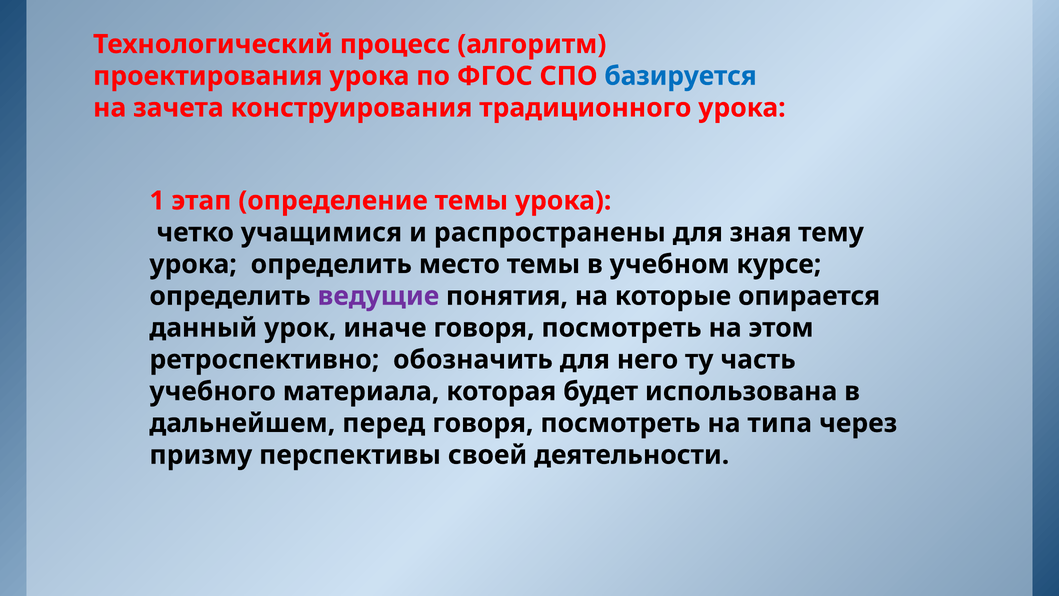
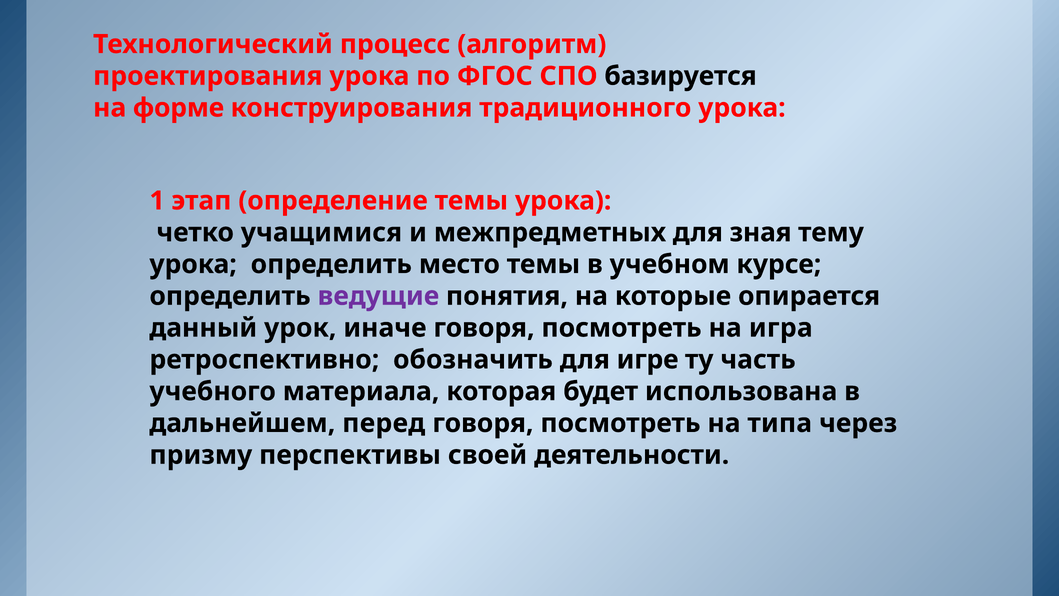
базируется colour: blue -> black
зачета: зачета -> форме
распространены: распространены -> межпредметных
этом: этом -> игра
него: него -> игре
